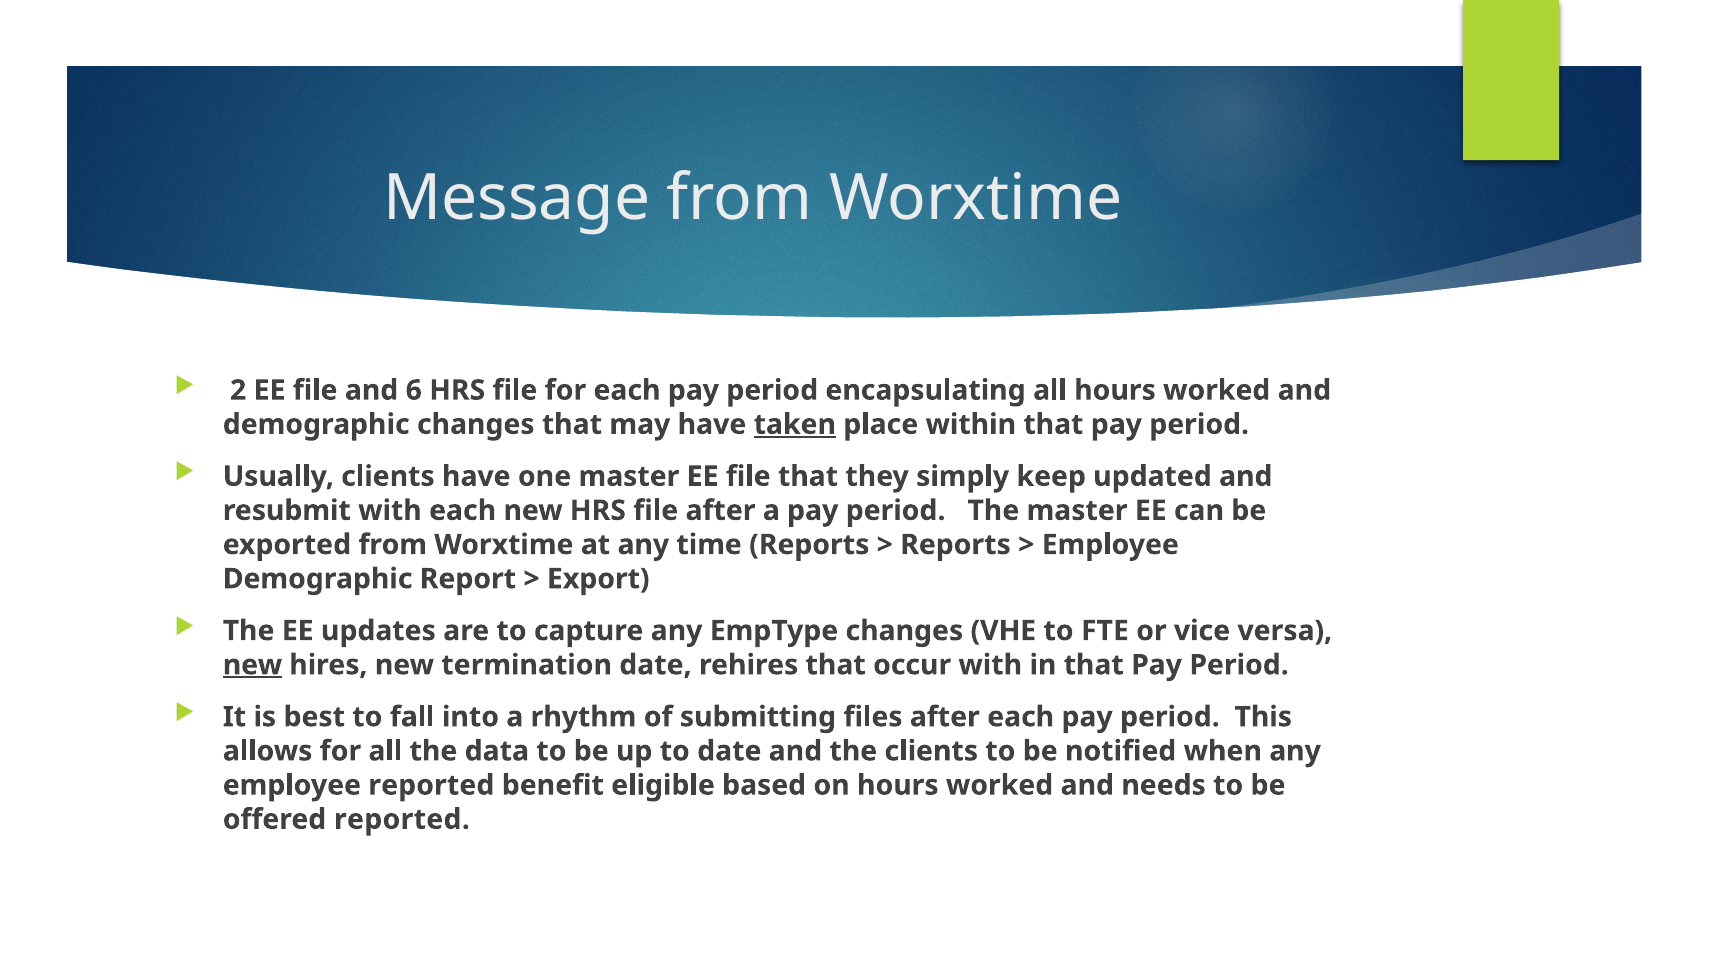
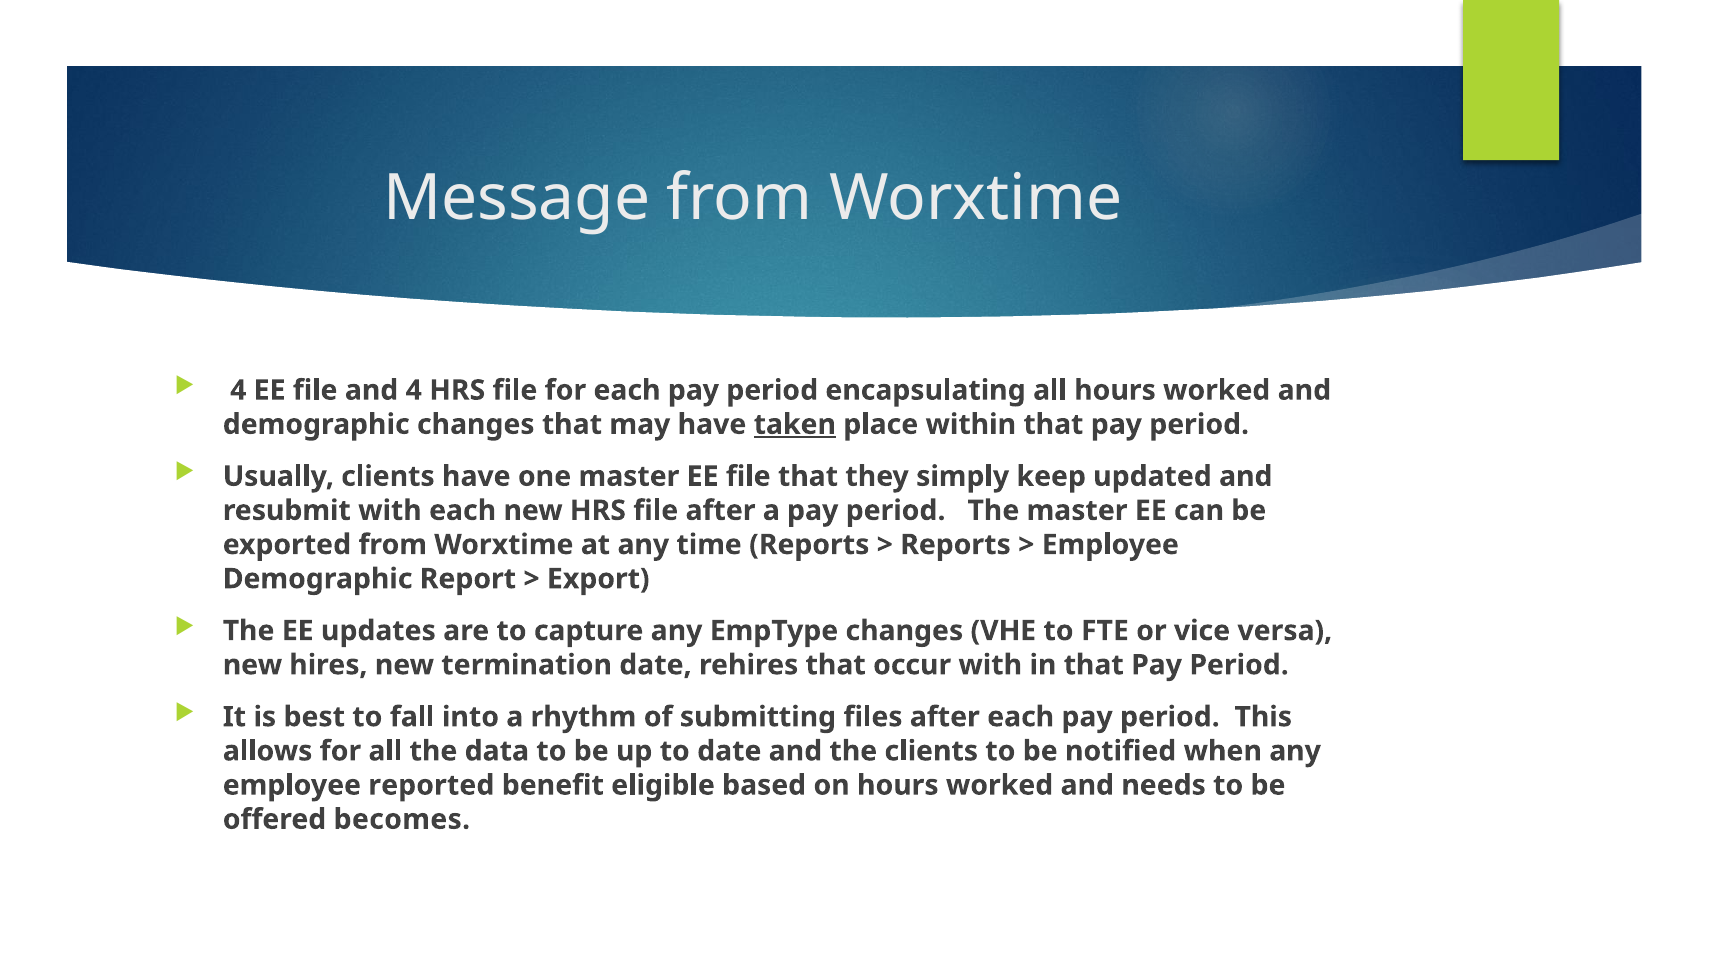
2 at (238, 390): 2 -> 4
and 6: 6 -> 4
new at (252, 665) underline: present -> none
offered reported: reported -> becomes
